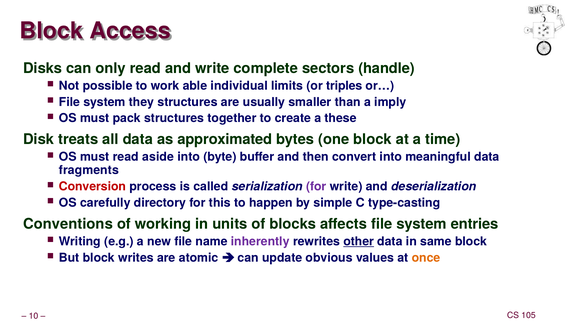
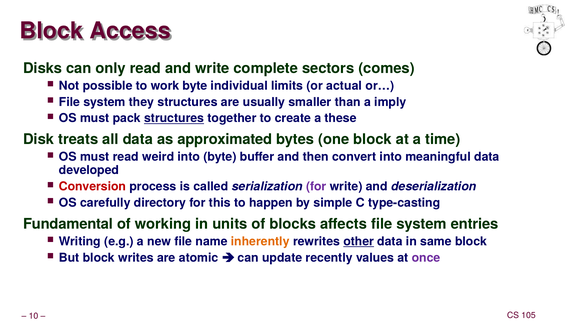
handle: handle -> comes
work able: able -> byte
triples: triples -> actual
structures at (174, 118) underline: none -> present
aside: aside -> weird
fragments: fragments -> developed
Conventions: Conventions -> Fundamental
inherently colour: purple -> orange
obvious: obvious -> recently
once colour: orange -> purple
